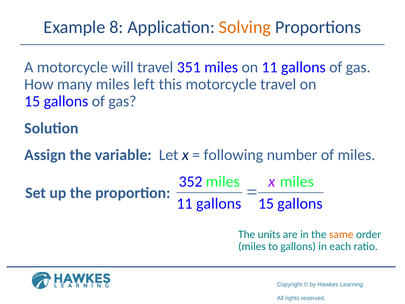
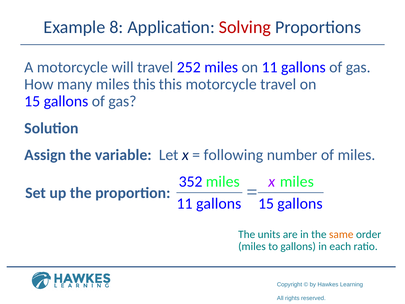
Solving colour: orange -> red
351: 351 -> 252
miles left: left -> this
